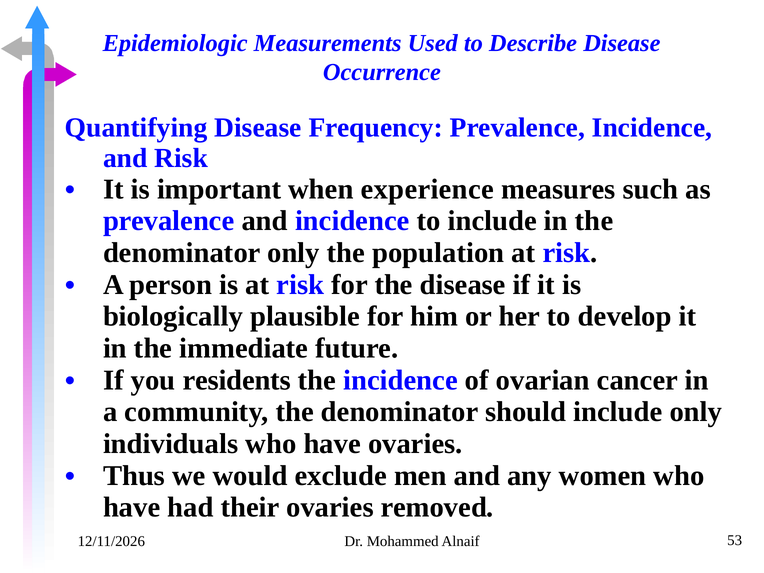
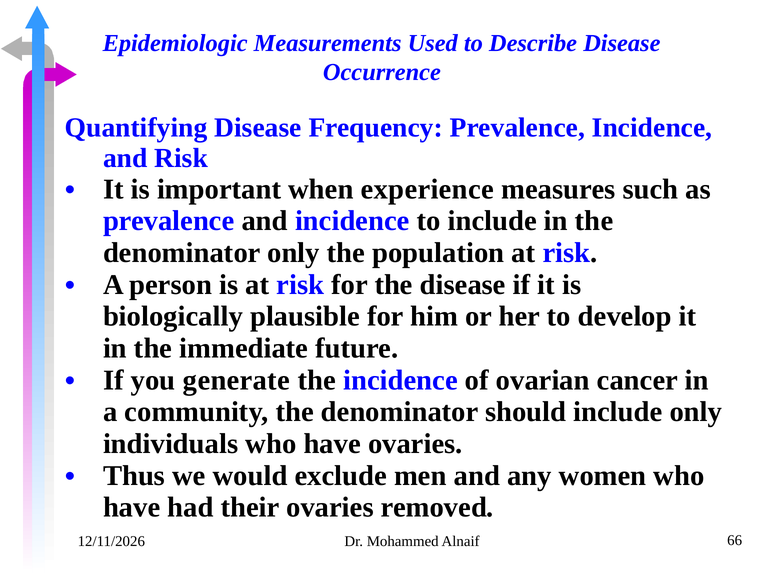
residents: residents -> generate
53: 53 -> 66
